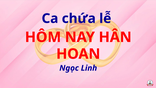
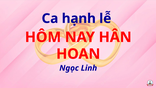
chứa: chứa -> hạnh
